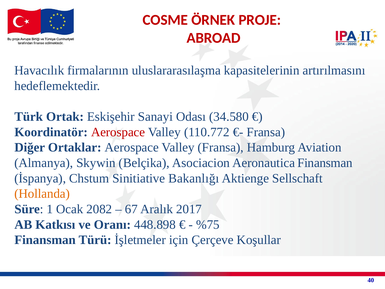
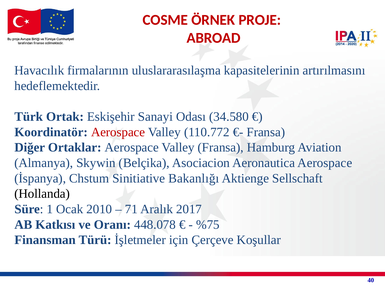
Aeronautica Finansman: Finansman -> Aerospace
Hollanda colour: orange -> black
2082: 2082 -> 2010
67: 67 -> 71
448.898: 448.898 -> 448.078
